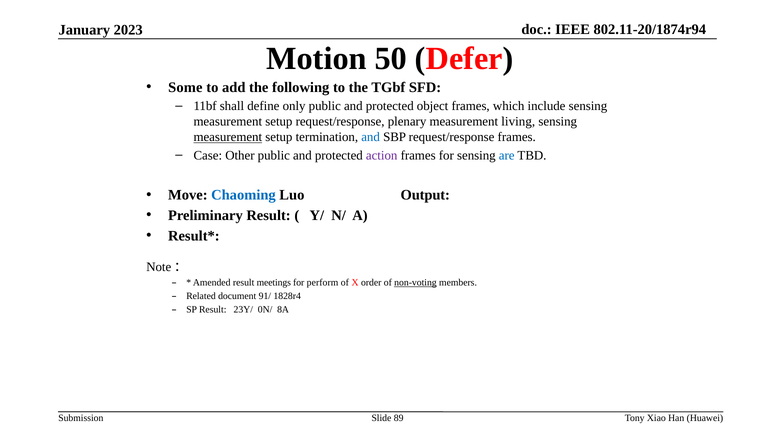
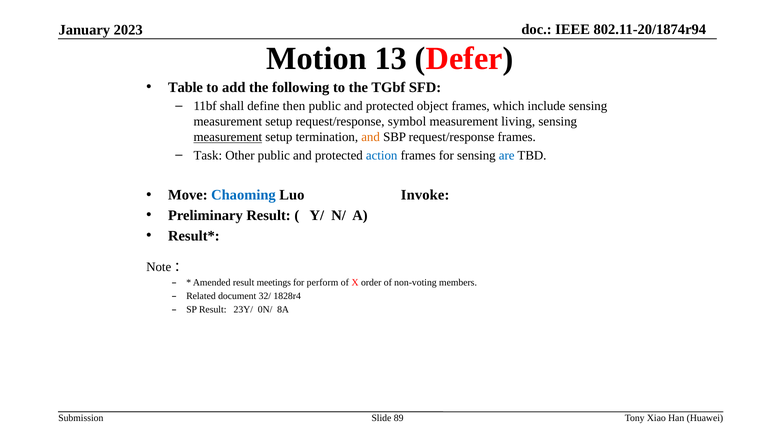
50: 50 -> 13
Some: Some -> Table
only: only -> then
plenary: plenary -> symbol
and at (371, 137) colour: blue -> orange
Case: Case -> Task
action colour: purple -> blue
Output: Output -> Invoke
non-voting underline: present -> none
91/: 91/ -> 32/
